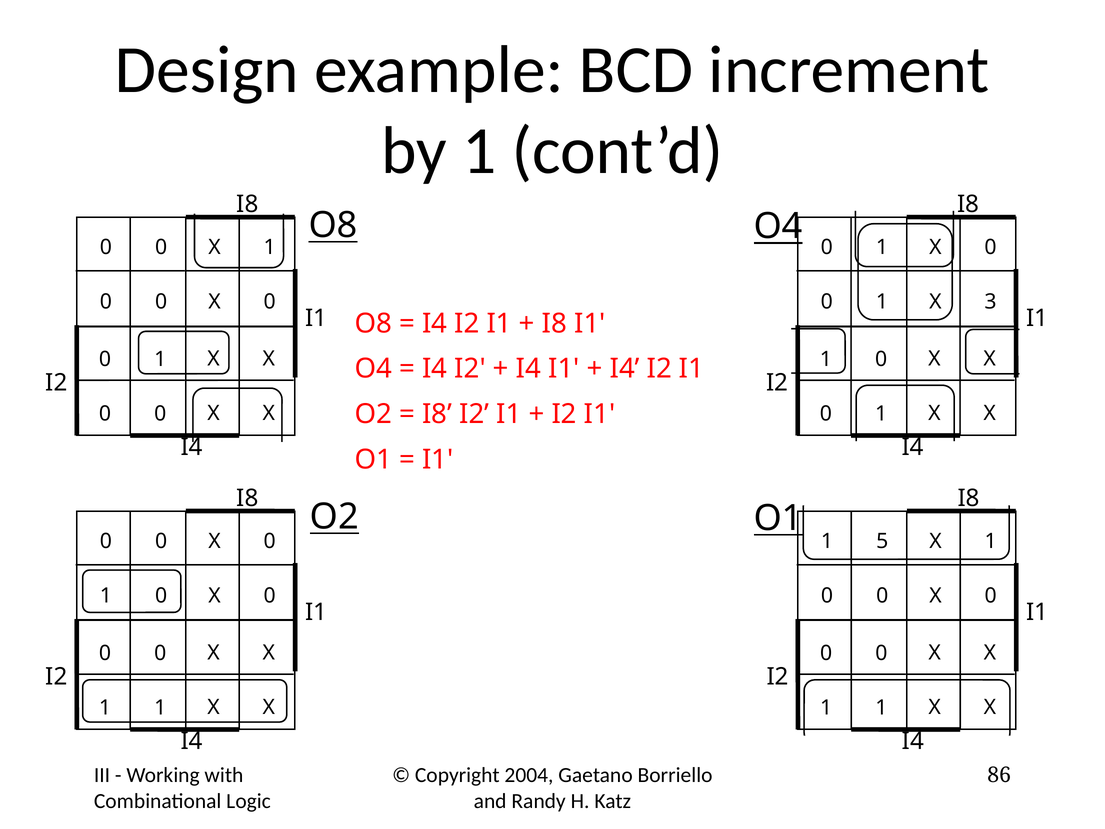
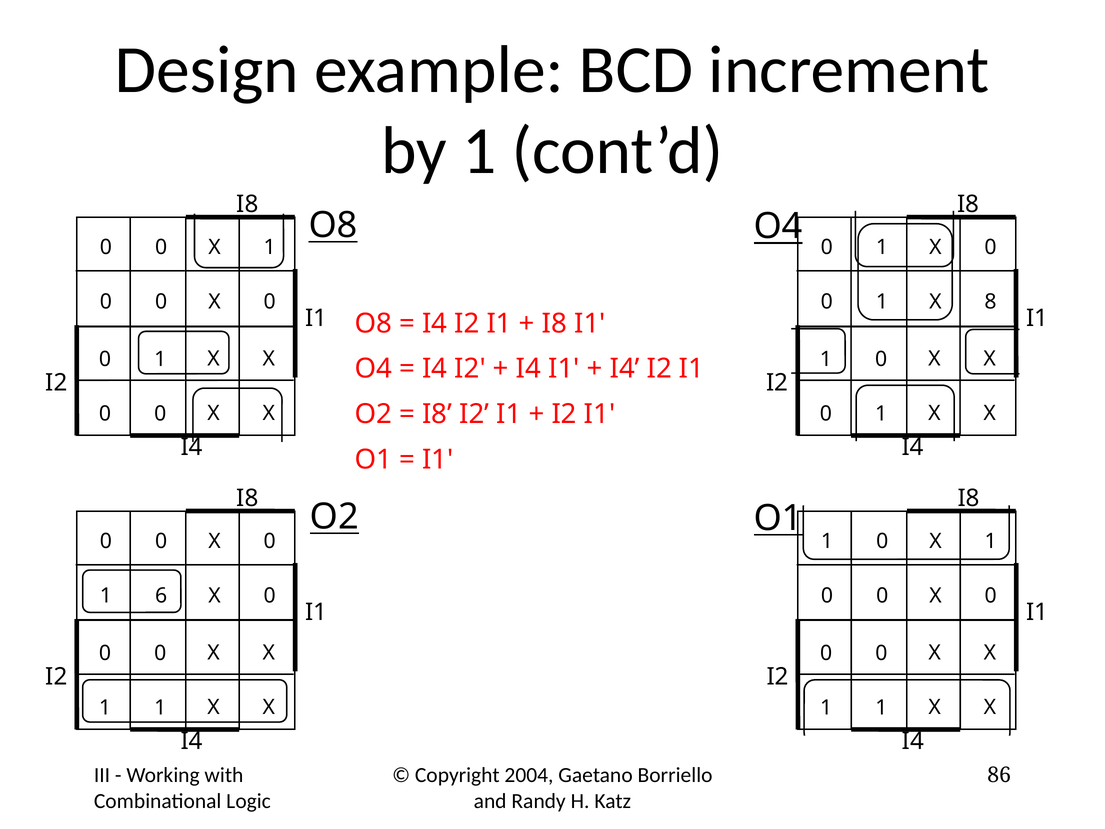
3: 3 -> 8
5 at (882, 541): 5 -> 0
0 at (161, 596): 0 -> 6
